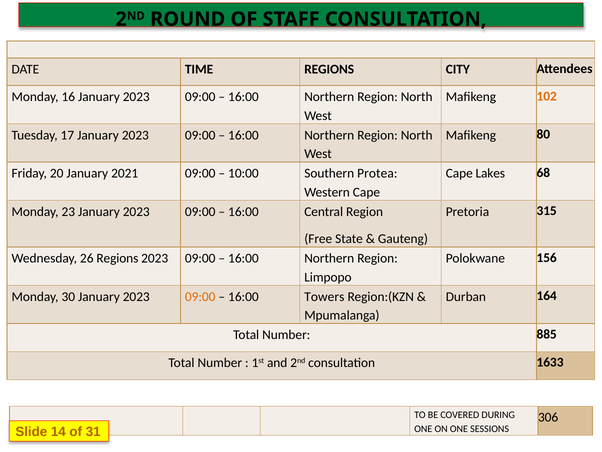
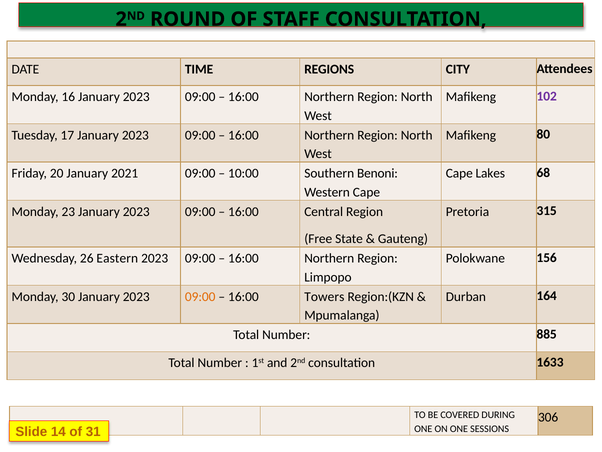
102 colour: orange -> purple
Protea: Protea -> Benoni
26 Regions: Regions -> Eastern
